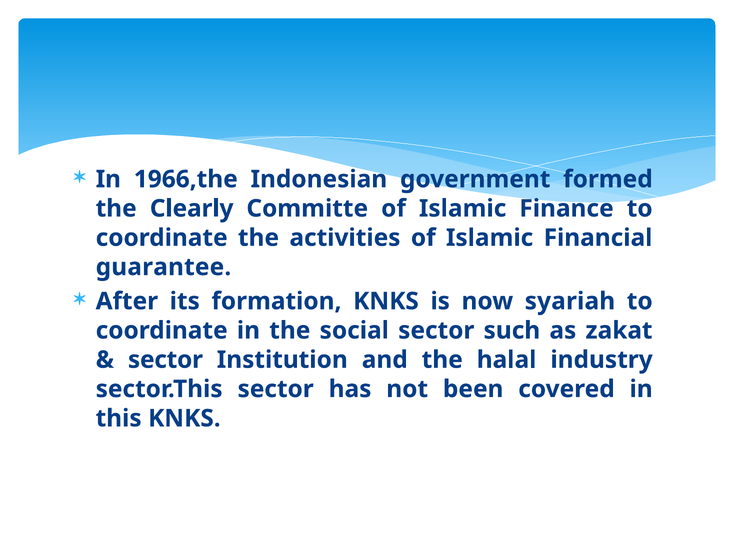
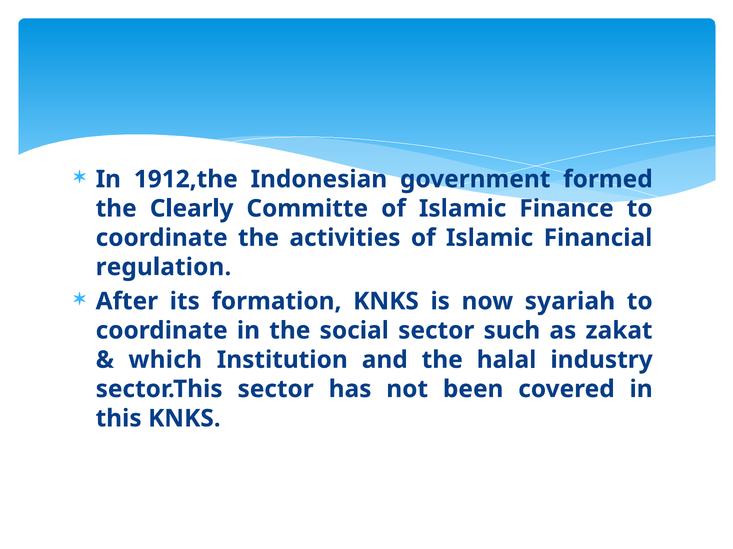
1966,the: 1966,the -> 1912,the
guarantee: guarantee -> regulation
sector at (165, 360): sector -> which
